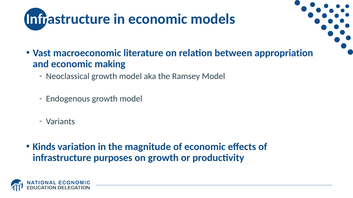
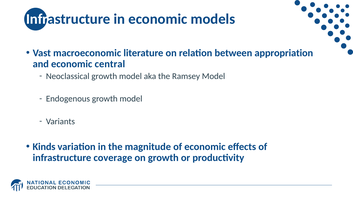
making: making -> central
purposes: purposes -> coverage
